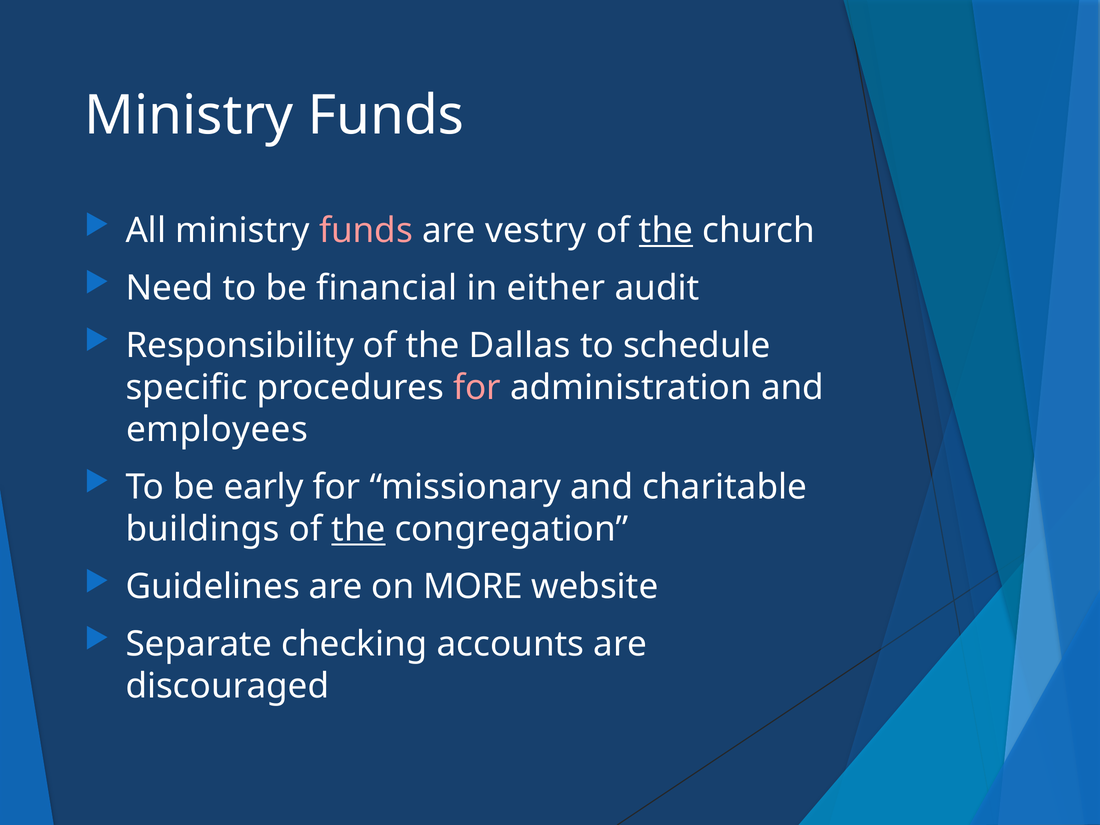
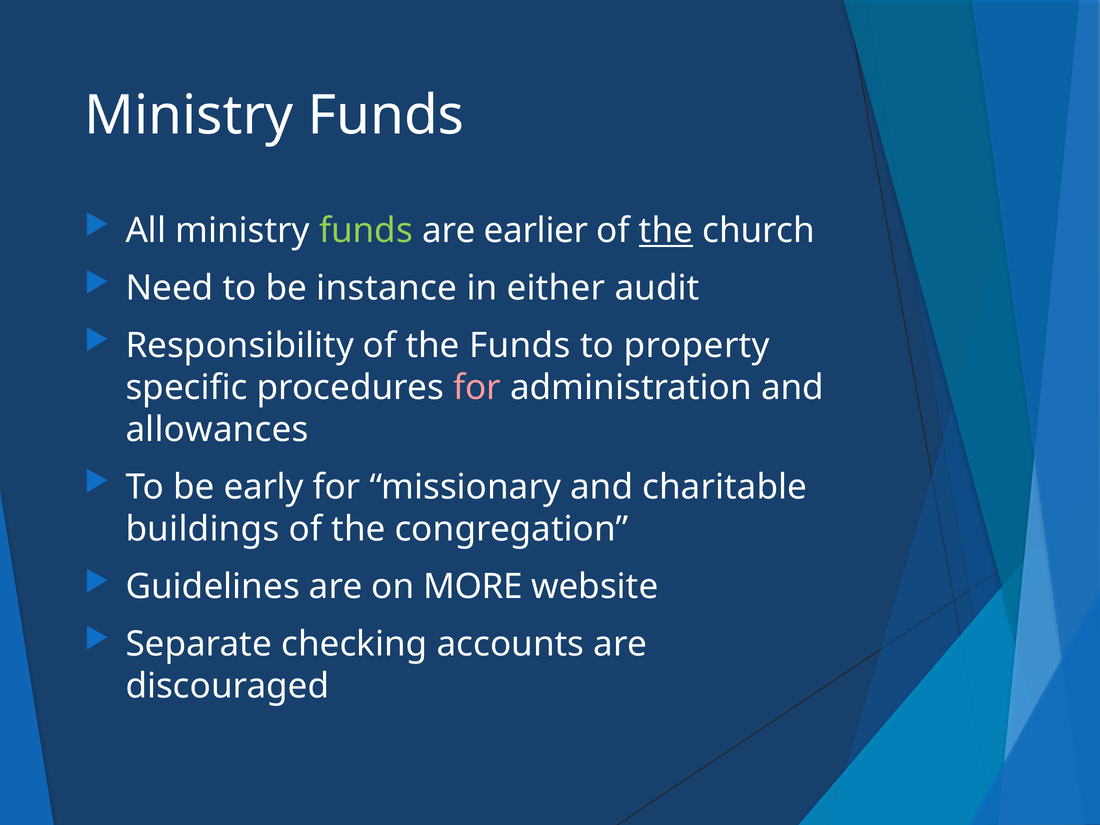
funds at (366, 231) colour: pink -> light green
vestry: vestry -> earlier
financial: financial -> instance
the Dallas: Dallas -> Funds
schedule: schedule -> property
employees: employees -> allowances
the at (358, 529) underline: present -> none
